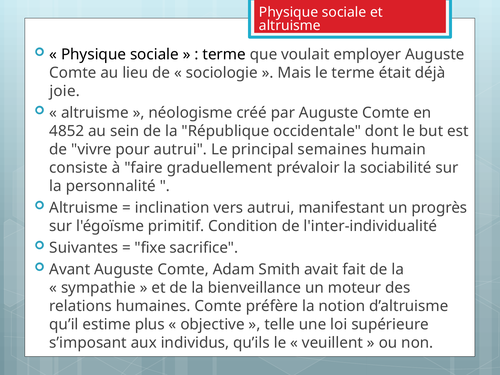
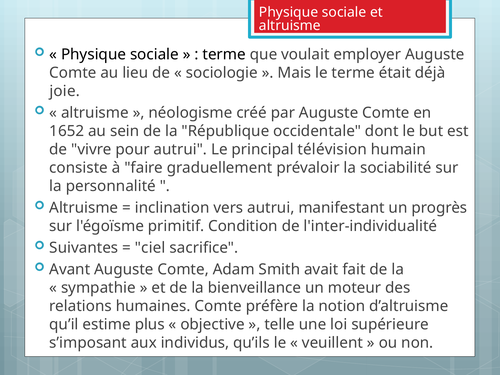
4852: 4852 -> 1652
semaines: semaines -> télévision
fixe: fixe -> ciel
